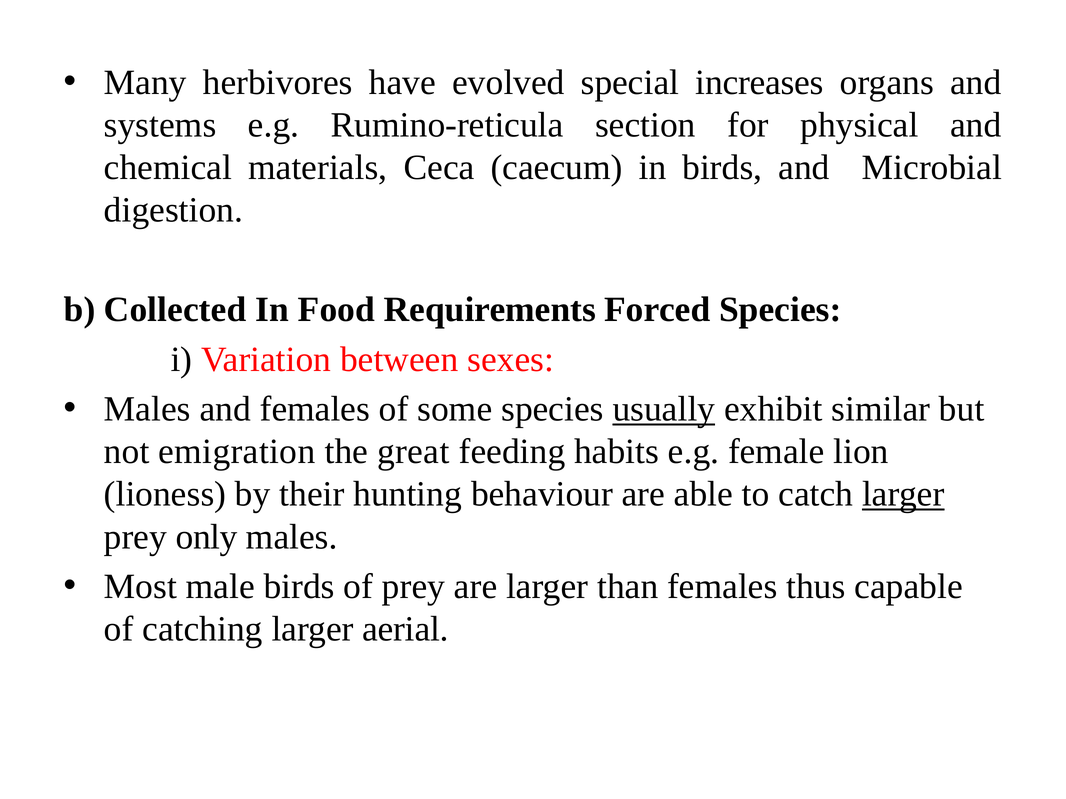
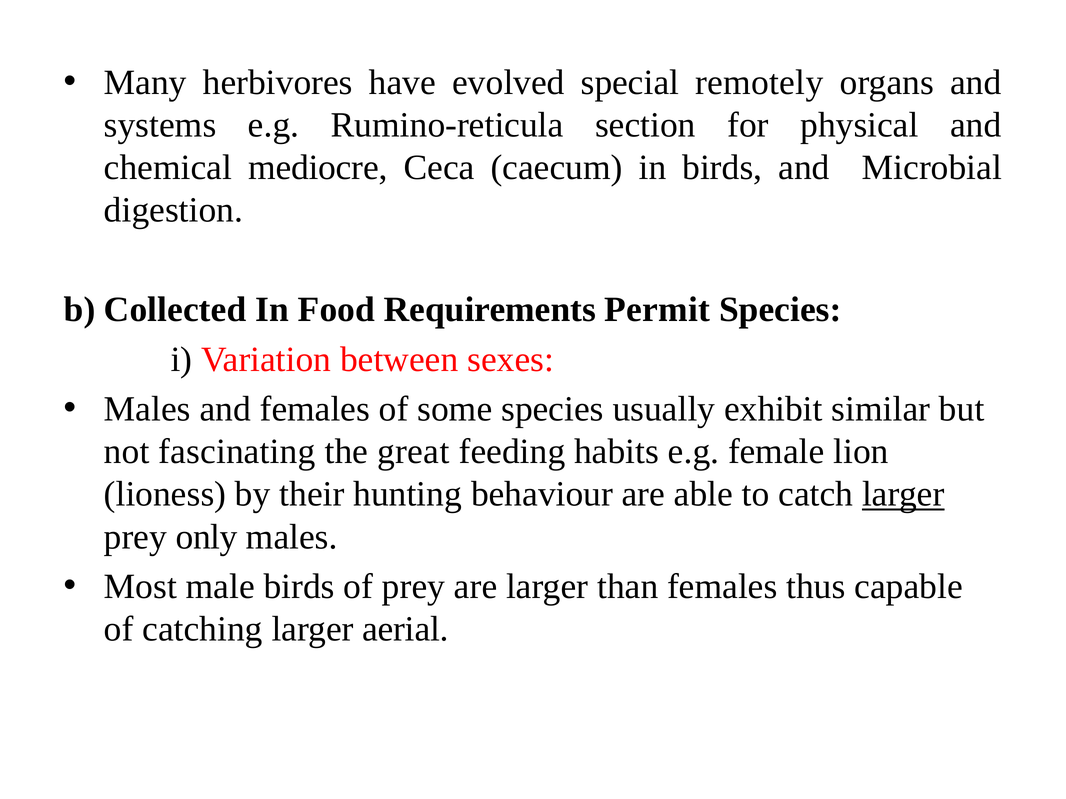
increases: increases -> remotely
materials: materials -> mediocre
Forced: Forced -> Permit
usually underline: present -> none
emigration: emigration -> fascinating
